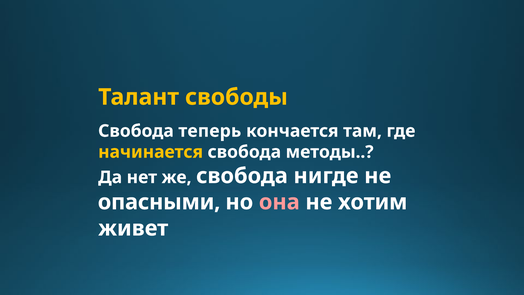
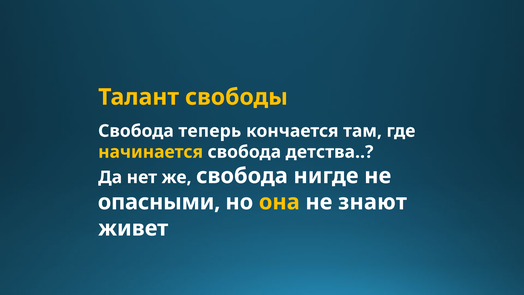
методы: методы -> детства
она colour: pink -> yellow
хотим: хотим -> знают
